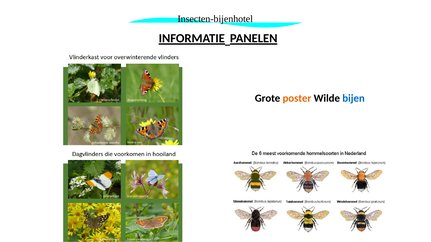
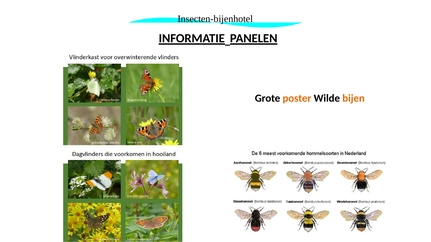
bijen colour: blue -> orange
